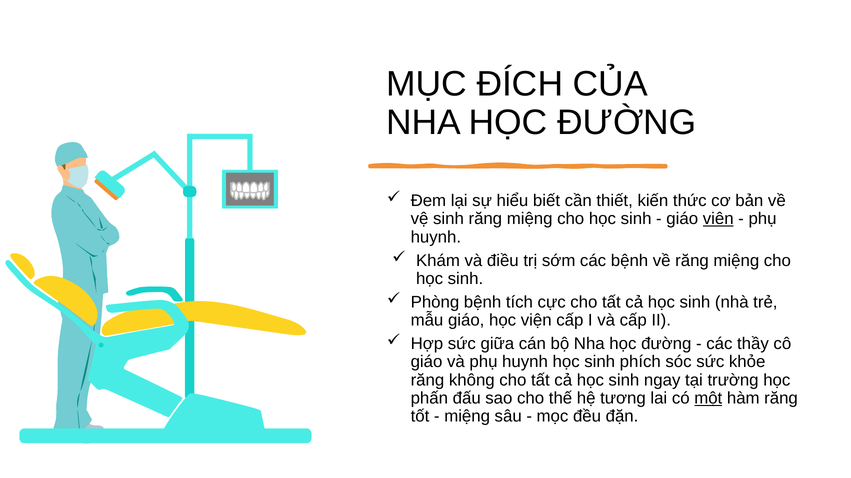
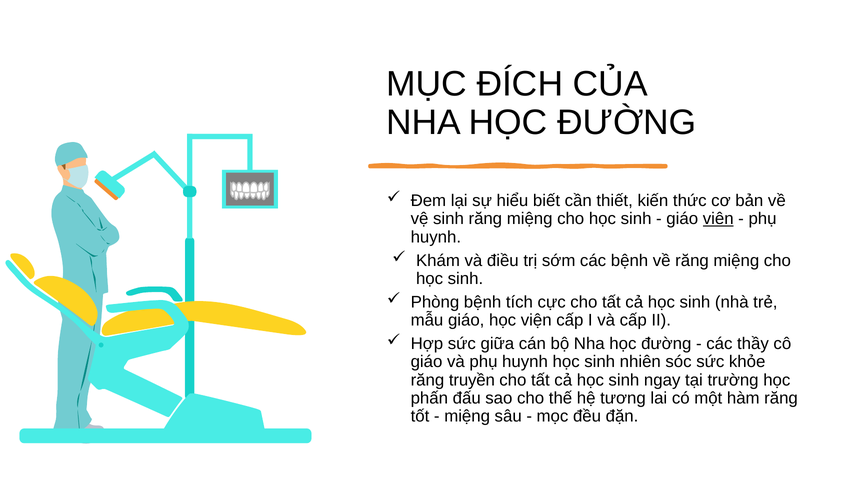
phích: phích -> nhiên
không: không -> truyền
một underline: present -> none
